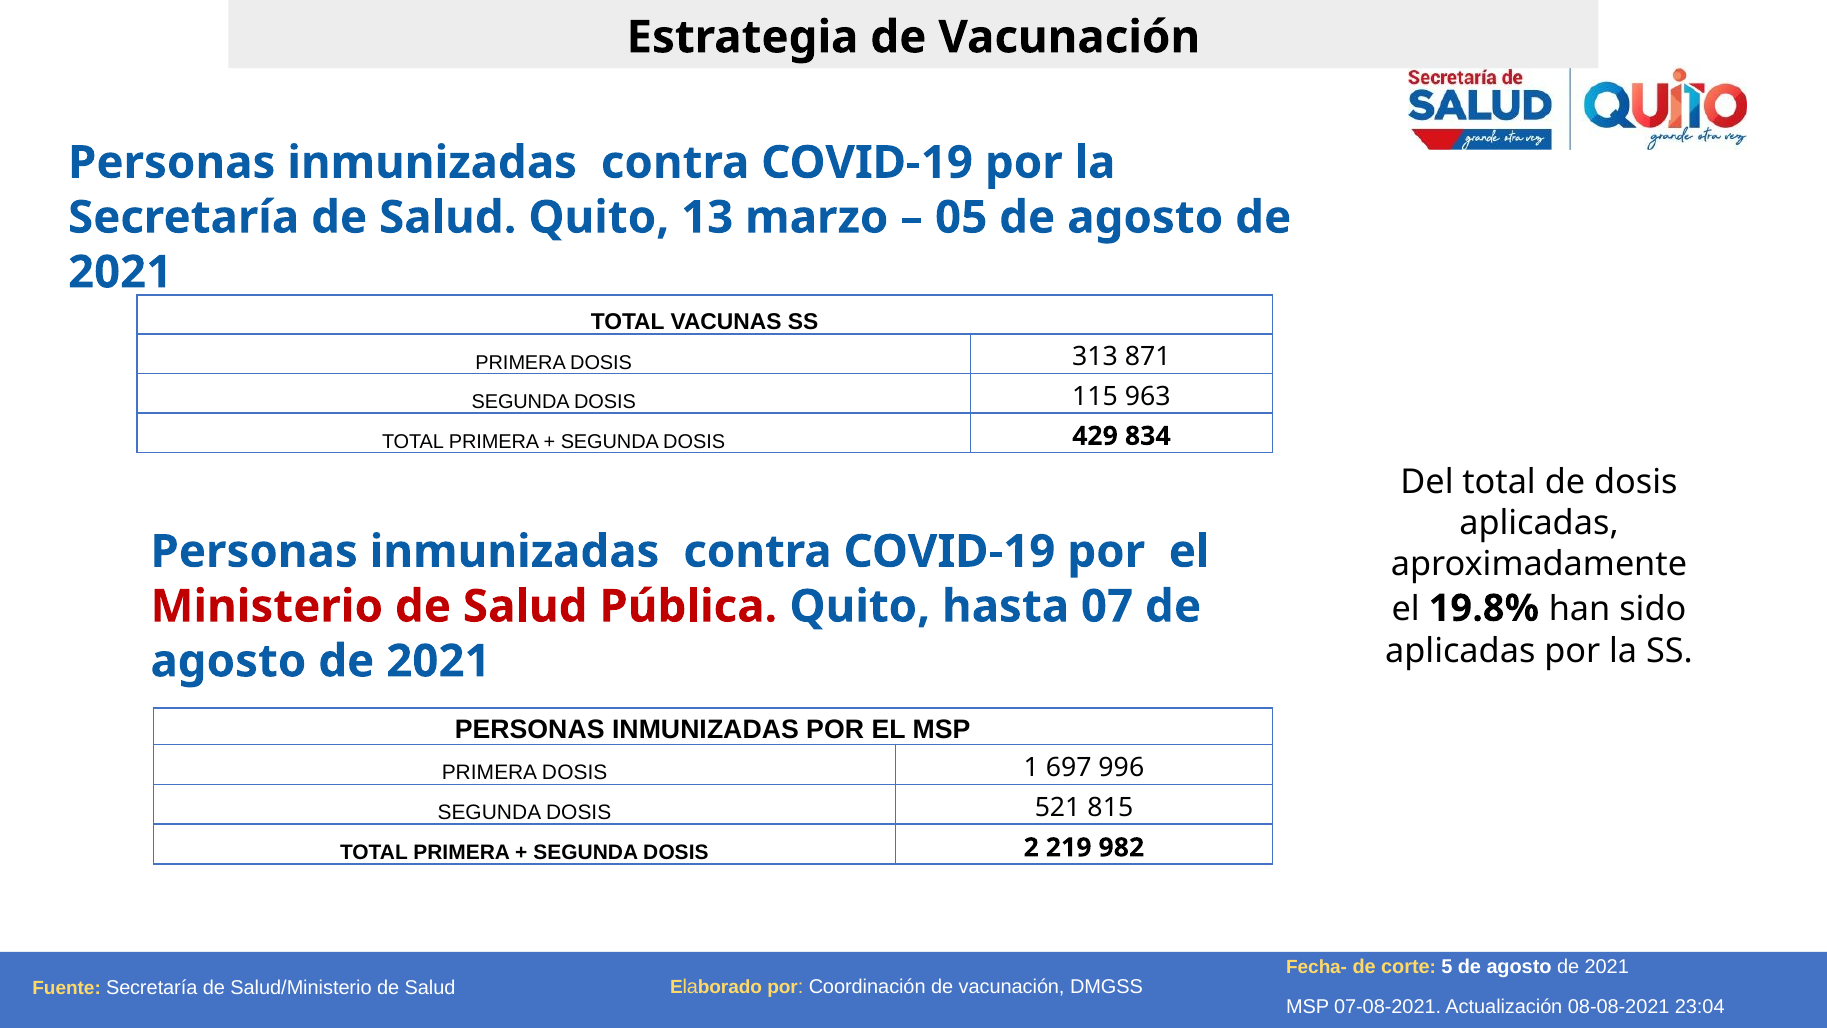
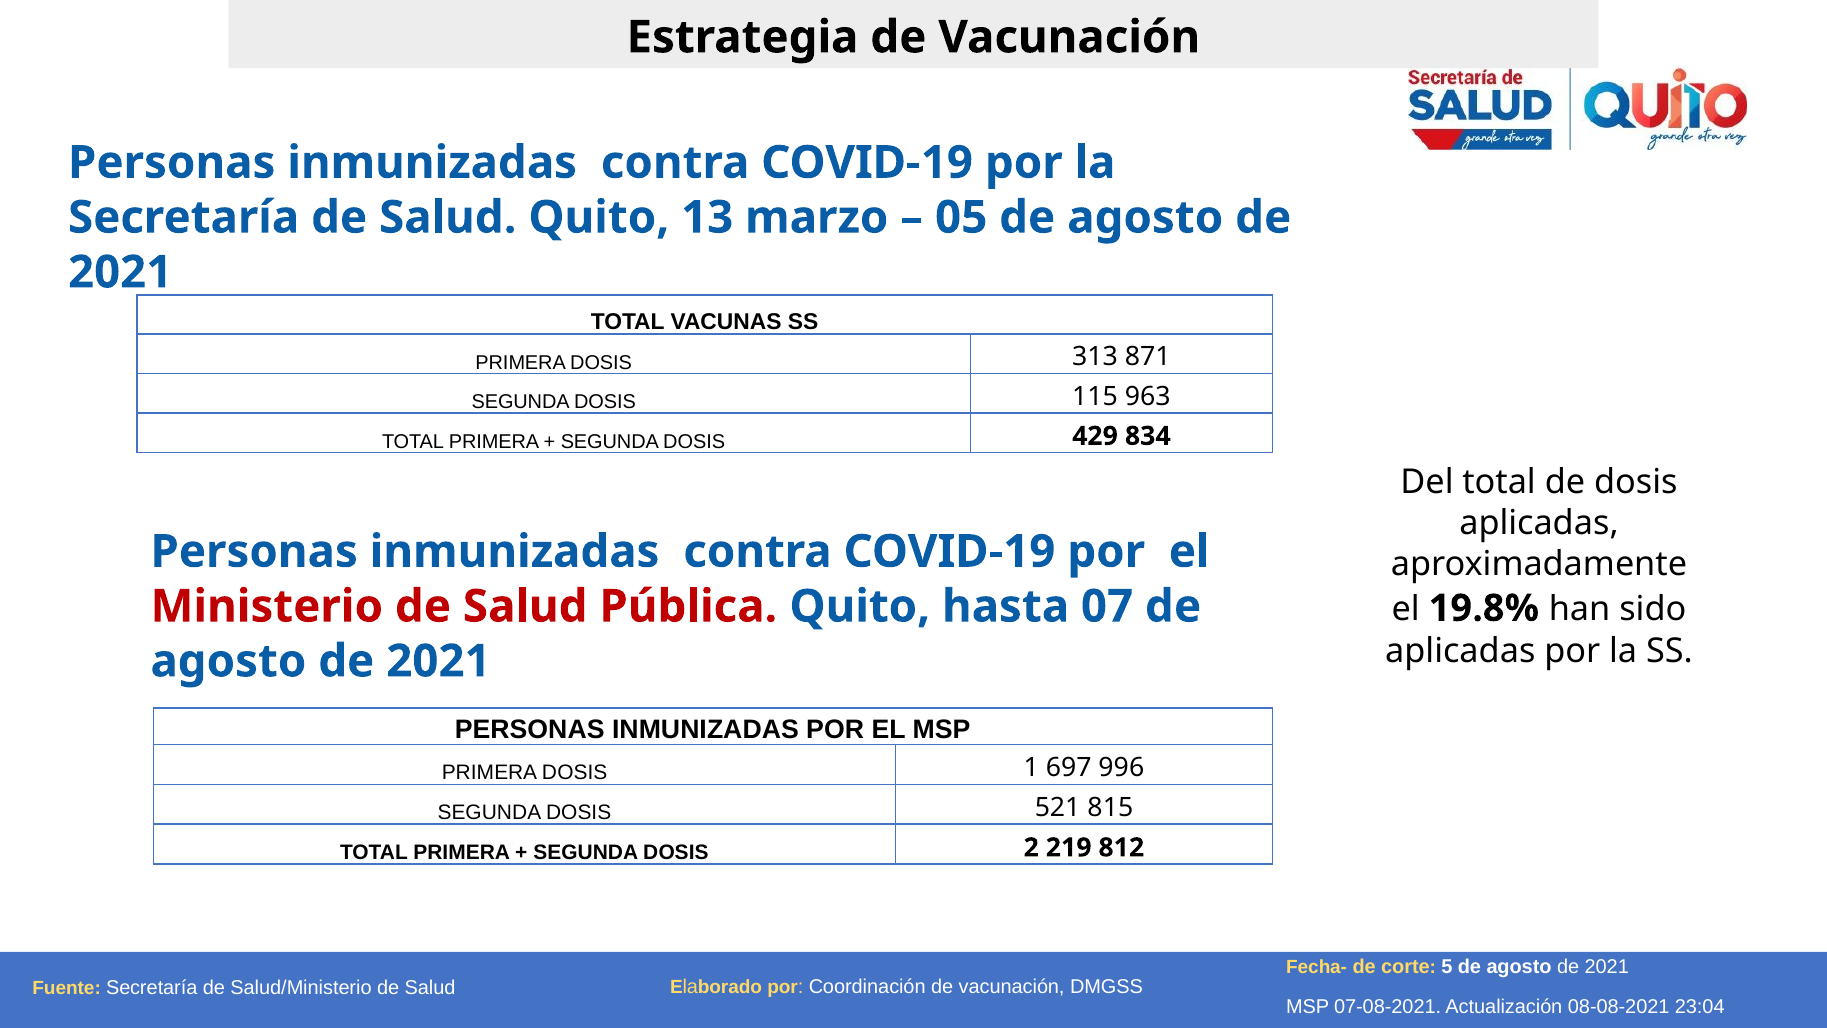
982: 982 -> 812
